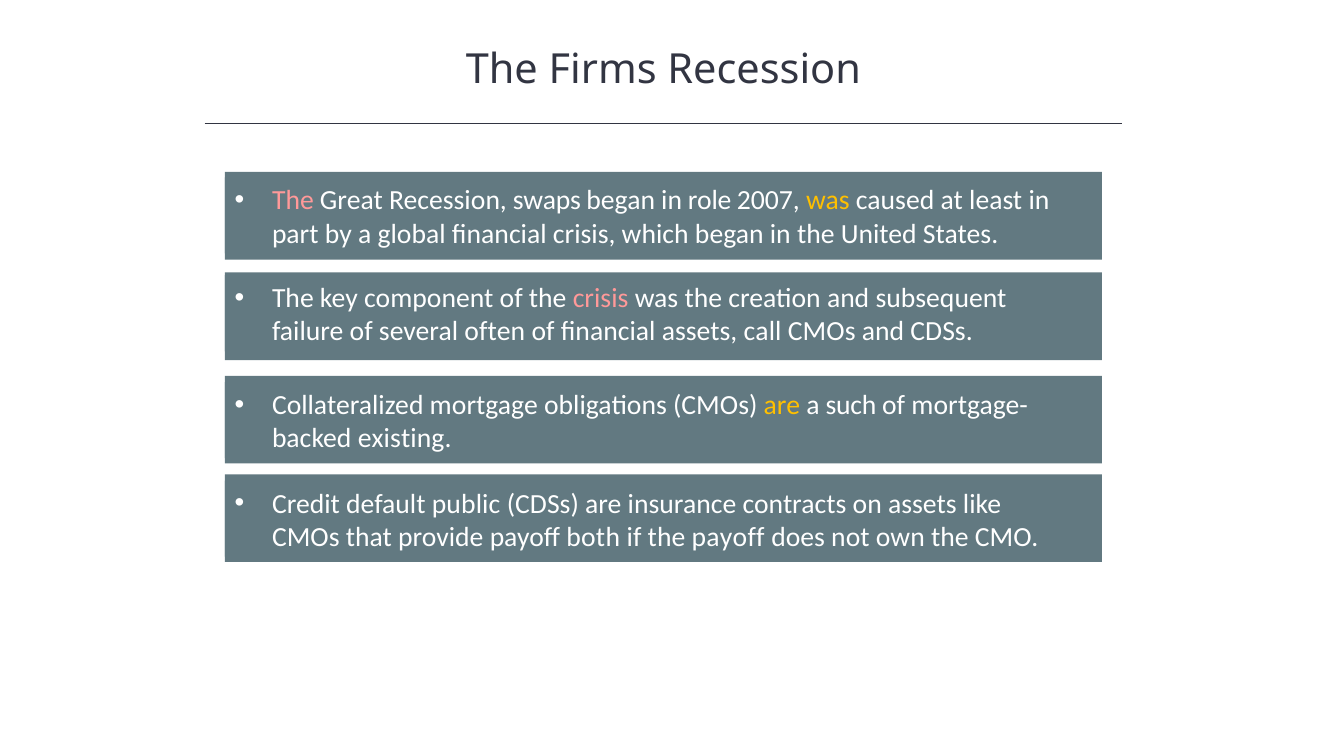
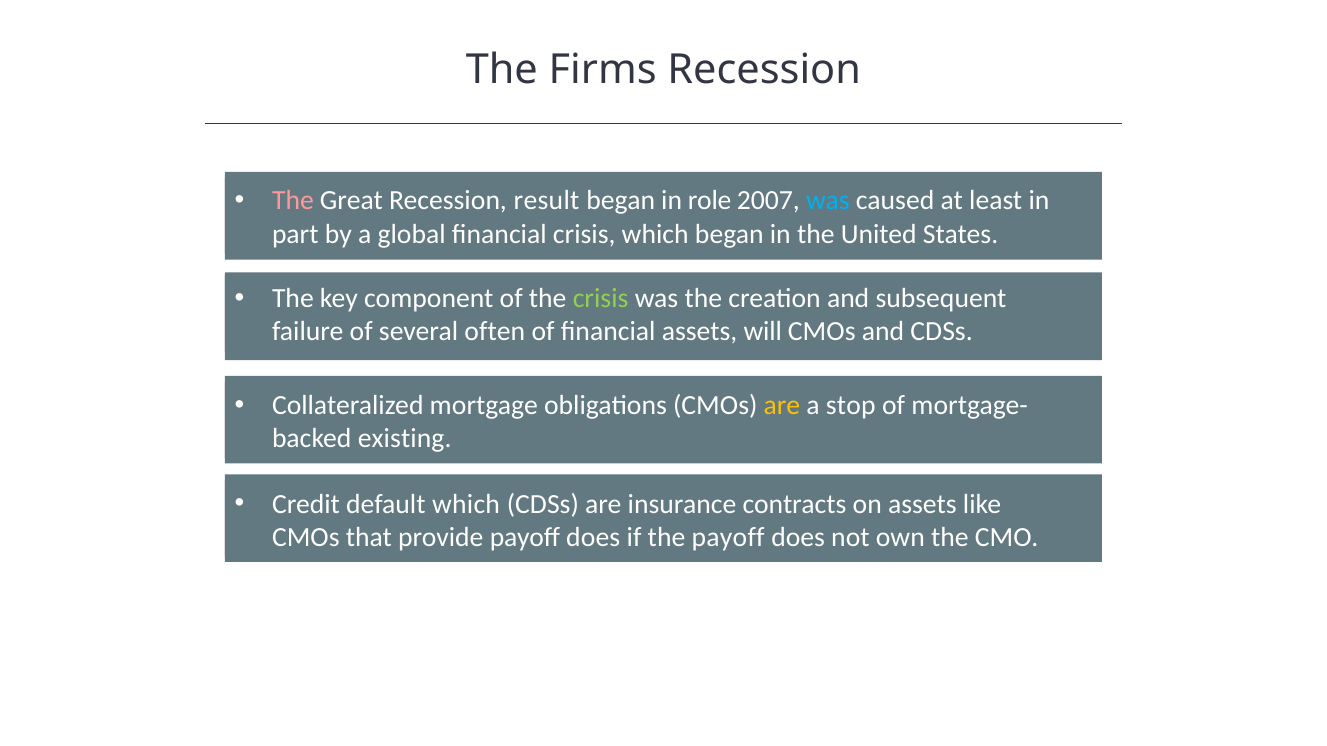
swaps: swaps -> result
was at (828, 201) colour: yellow -> light blue
crisis at (601, 299) colour: pink -> light green
call: call -> will
such: such -> stop
default public: public -> which
provide payoff both: both -> does
